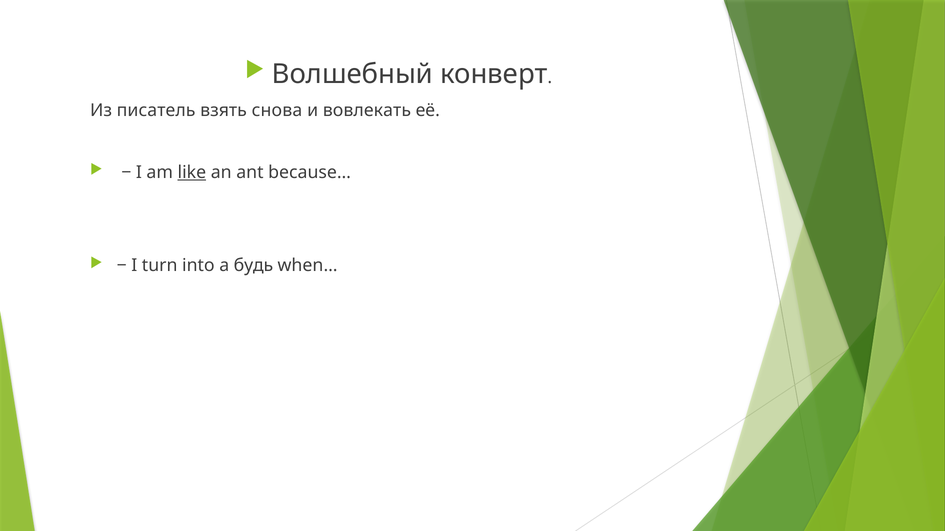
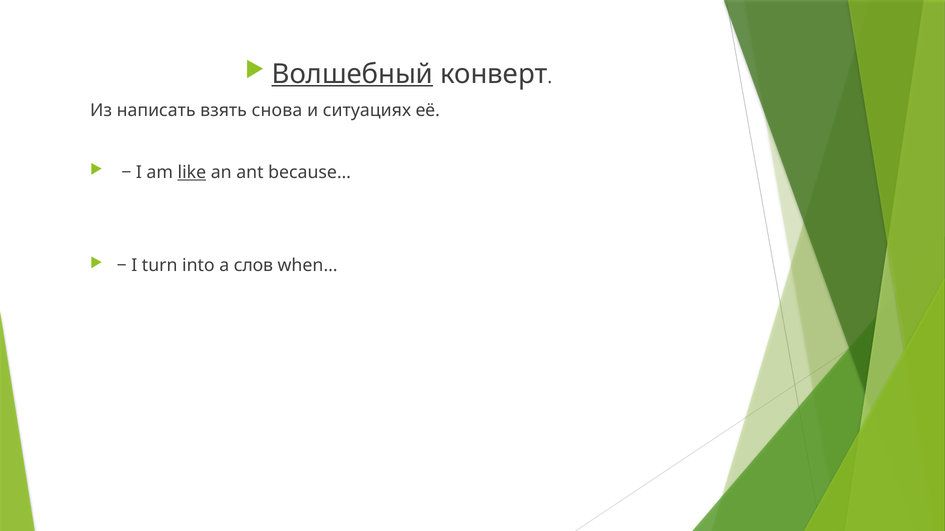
Волшебный underline: none -> present
писатель: писатель -> написать
вовлекать: вовлекать -> ситуациях
будь: будь -> слов
